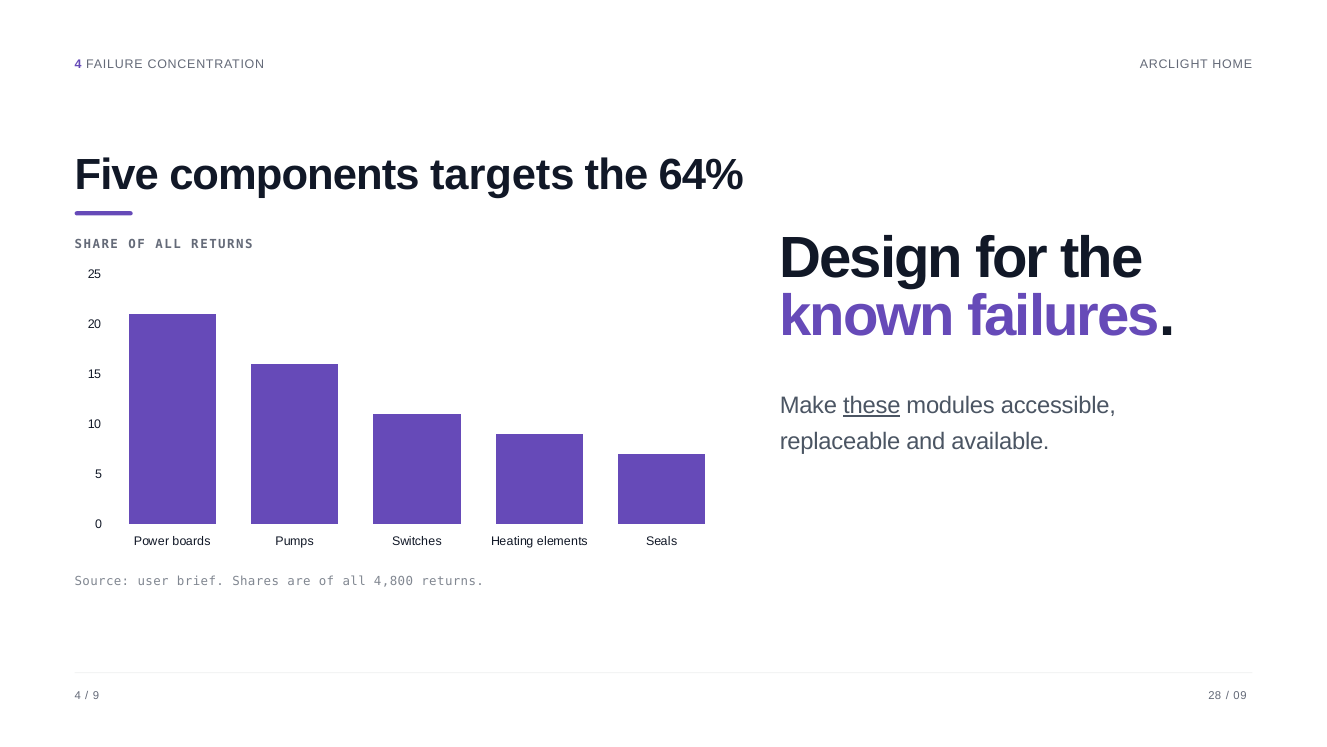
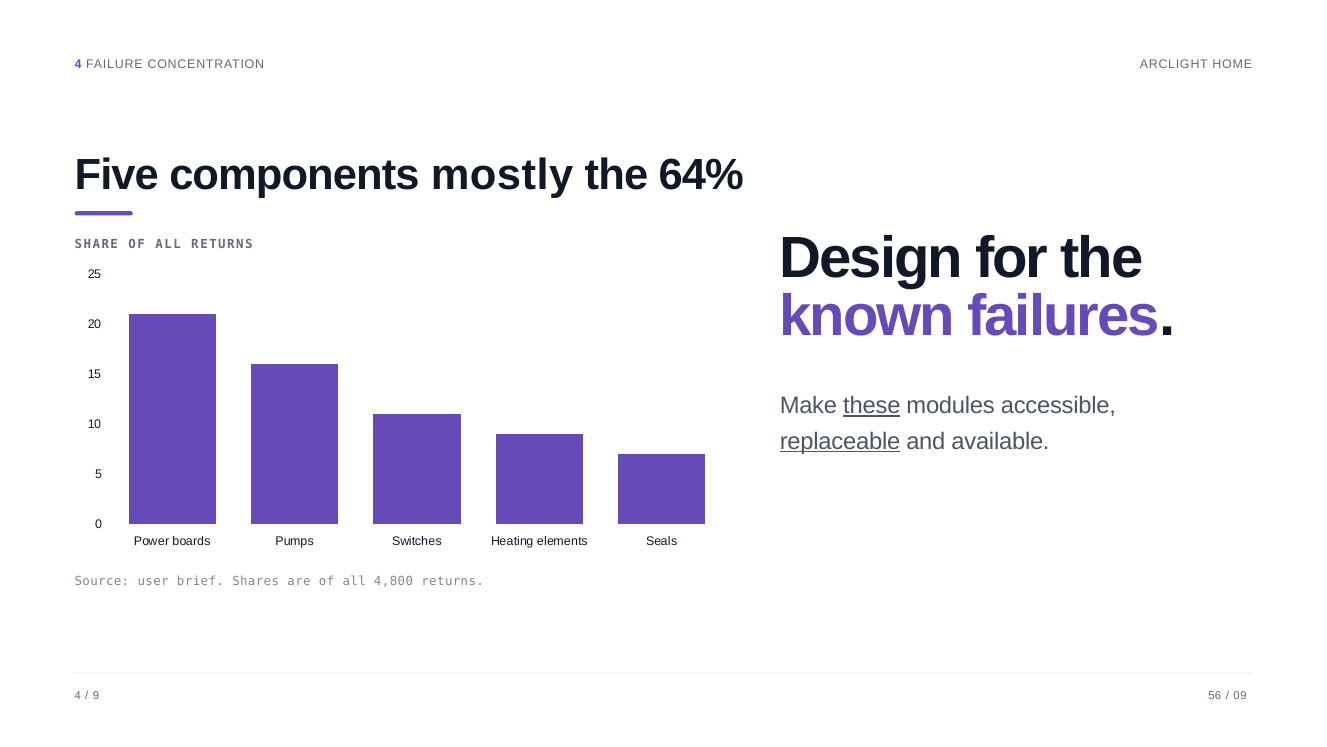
targets: targets -> mostly
replaceable underline: none -> present
28: 28 -> 56
